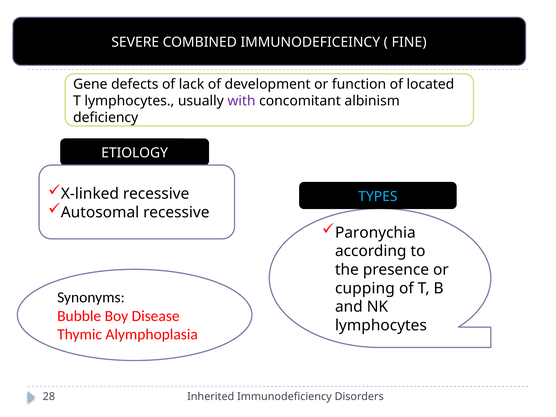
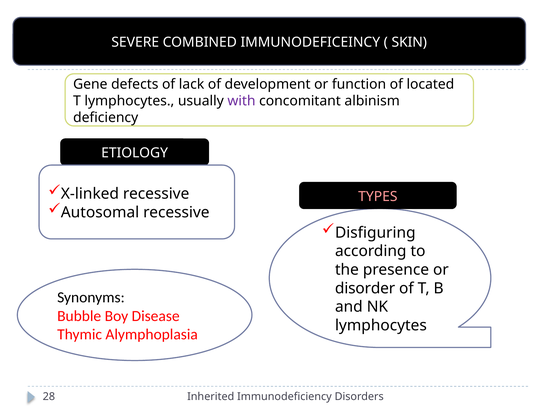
FINE: FINE -> SKIN
TYPES colour: light blue -> pink
Paronychia: Paronychia -> Disfiguring
cupping: cupping -> disorder
